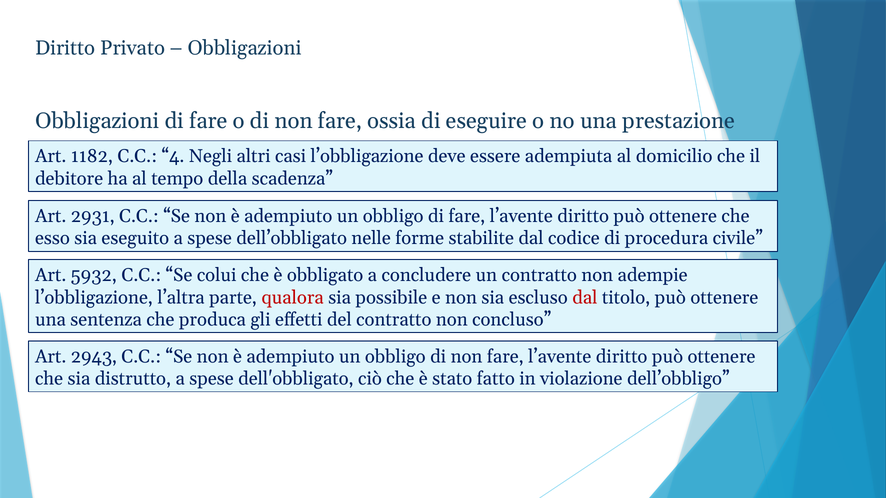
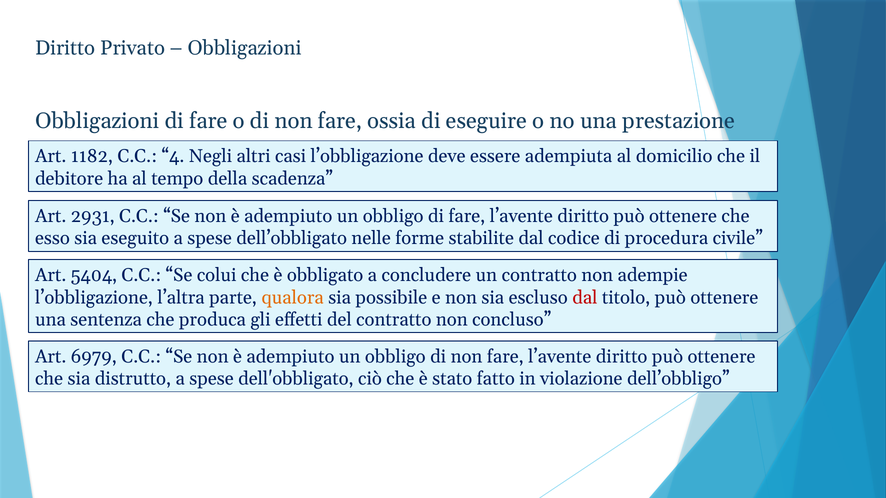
5932: 5932 -> 5404
qualora colour: red -> orange
2943: 2943 -> 6979
